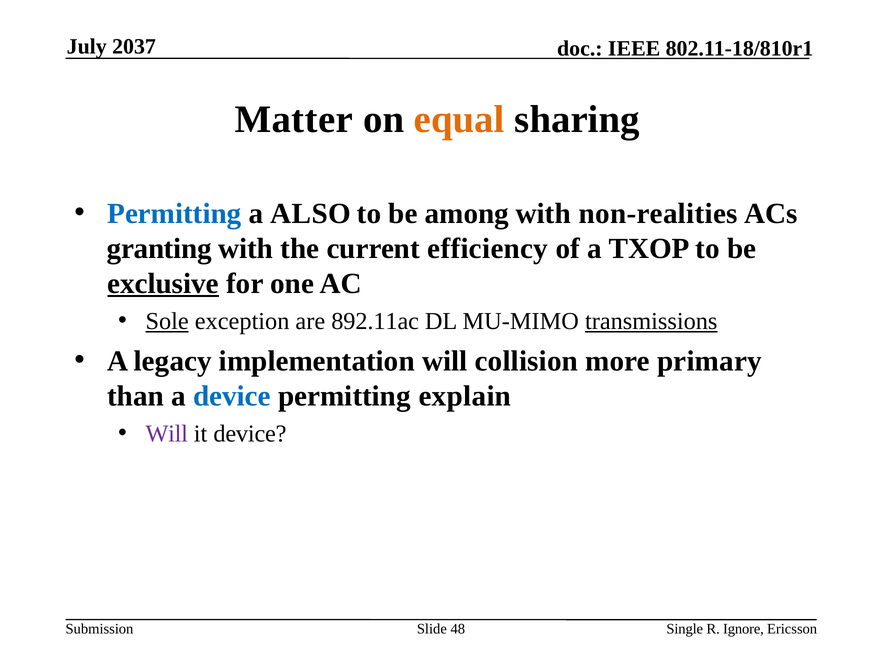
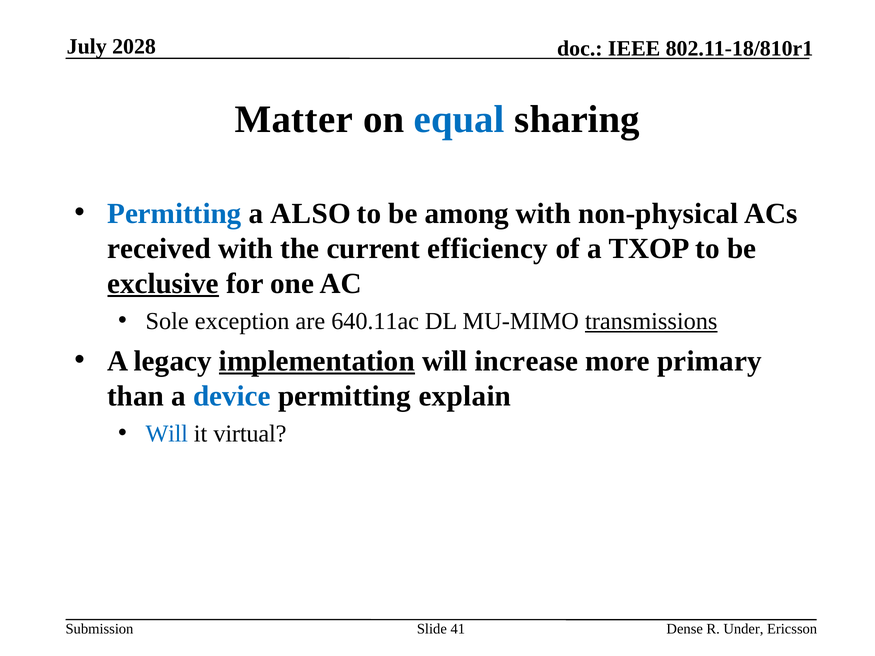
2037: 2037 -> 2028
equal colour: orange -> blue
non-realities: non-realities -> non-physical
granting: granting -> received
Sole underline: present -> none
892.11ac: 892.11ac -> 640.11ac
implementation underline: none -> present
collision: collision -> increase
Will at (167, 434) colour: purple -> blue
it device: device -> virtual
48: 48 -> 41
Single: Single -> Dense
Ignore: Ignore -> Under
